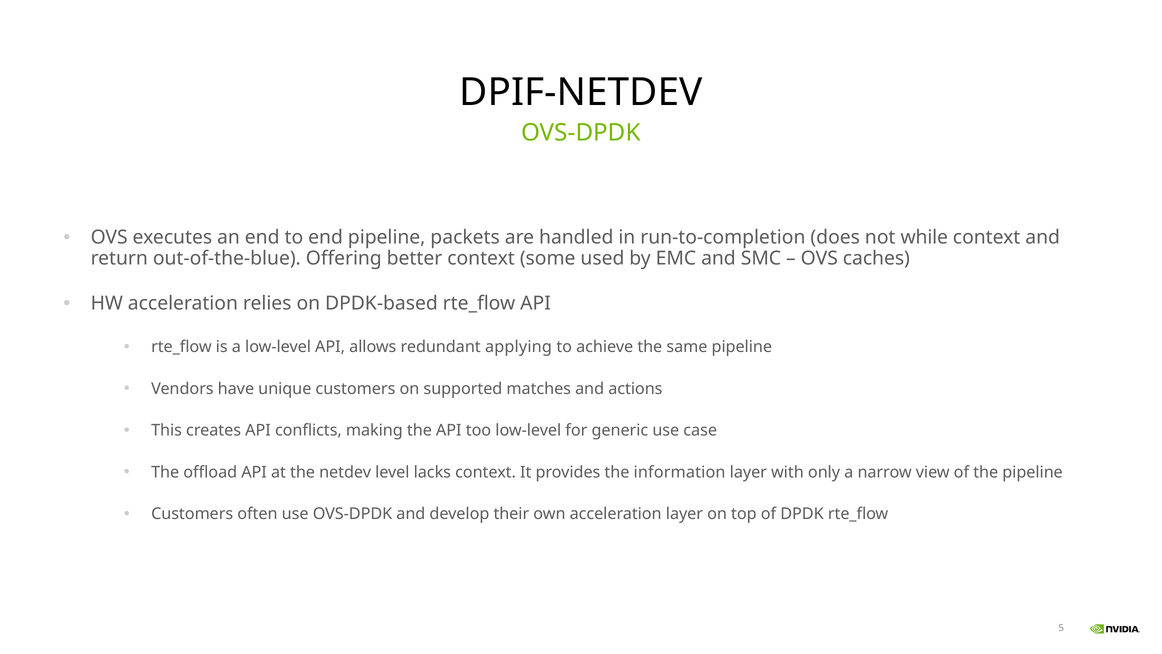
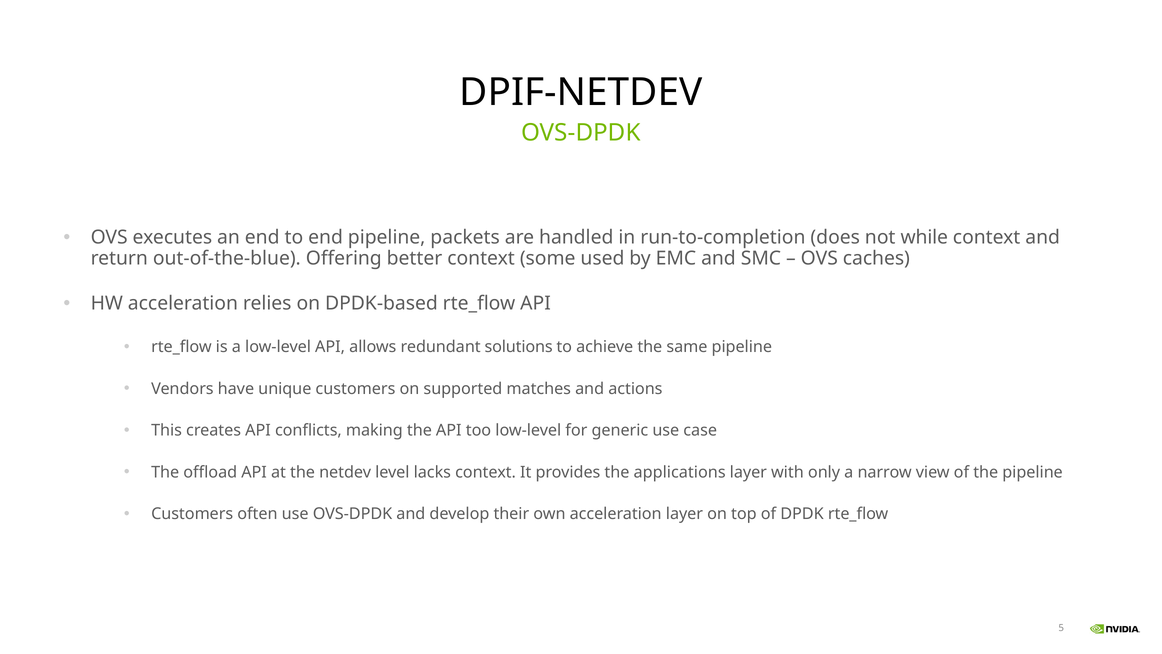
applying: applying -> solutions
information: information -> applications
